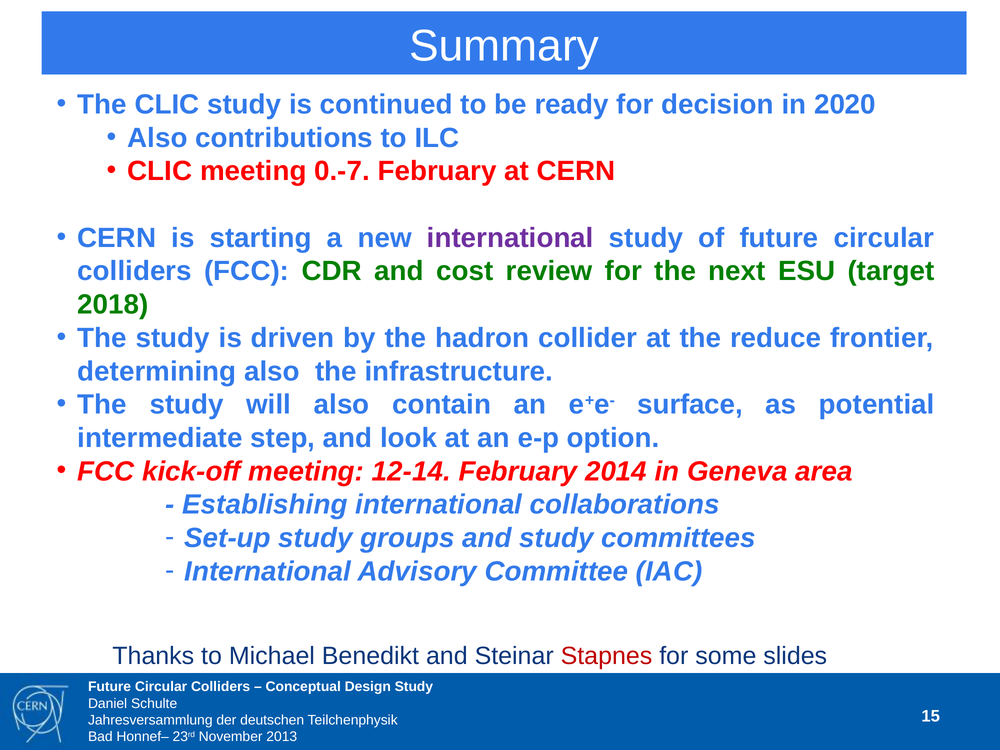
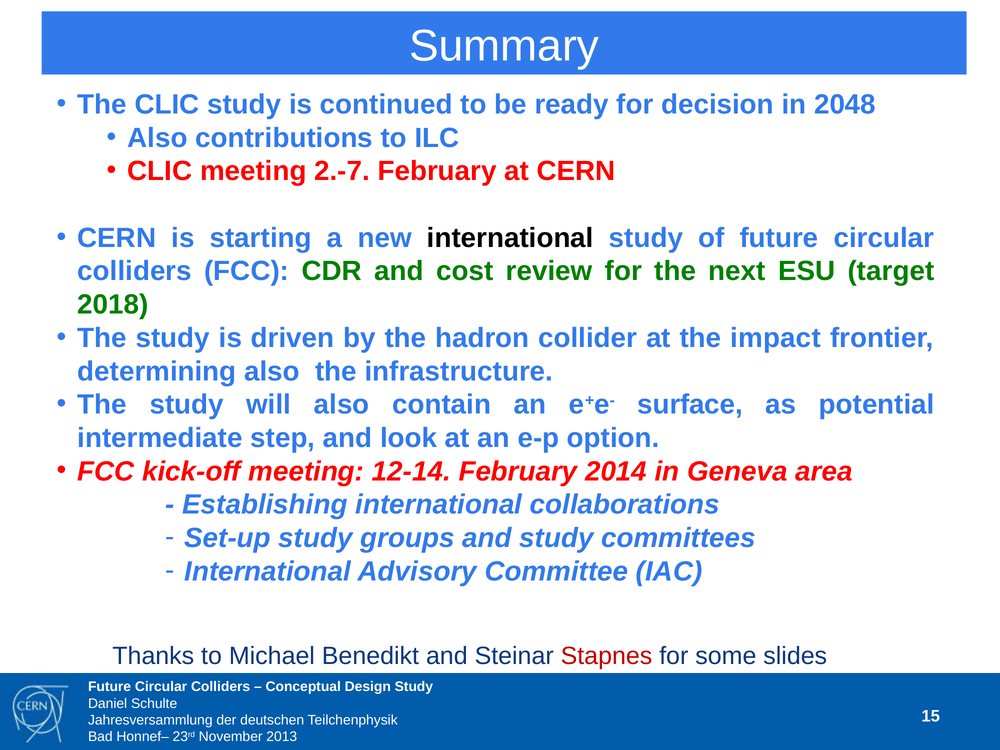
2020: 2020 -> 2048
0.-7: 0.-7 -> 2.-7
international at (510, 238) colour: purple -> black
reduce: reduce -> impact
